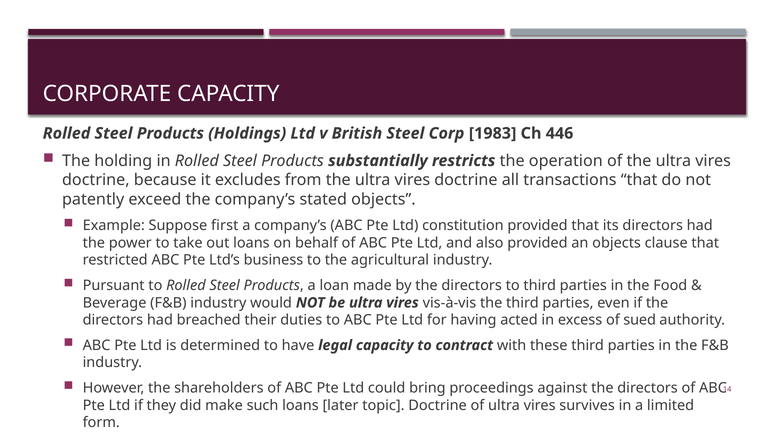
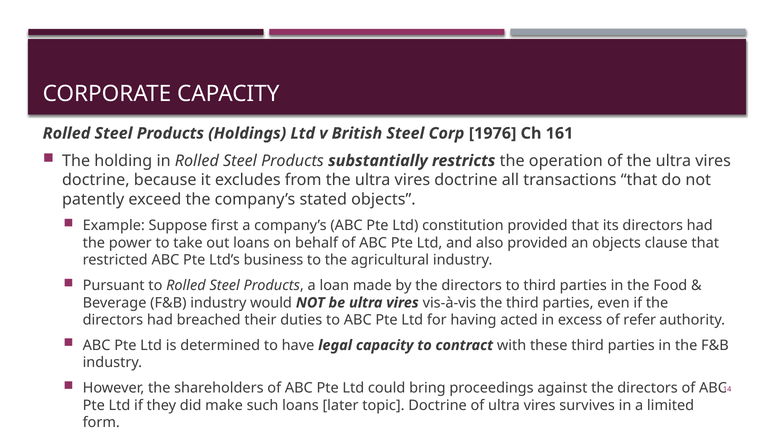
1983: 1983 -> 1976
446: 446 -> 161
sued: sued -> refer
